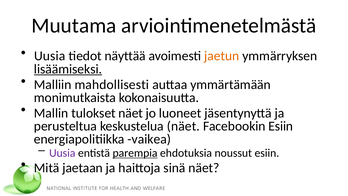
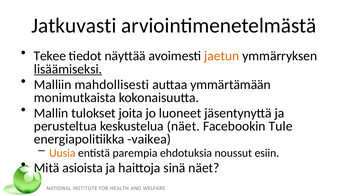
Muutama: Muutama -> Jatkuvasti
Uusia at (50, 56): Uusia -> Tekee
tulokset näet: näet -> joita
Facebookin Esiin: Esiin -> Tule
Uusia at (62, 153) colour: purple -> orange
parempia underline: present -> none
jaetaan: jaetaan -> asioista
